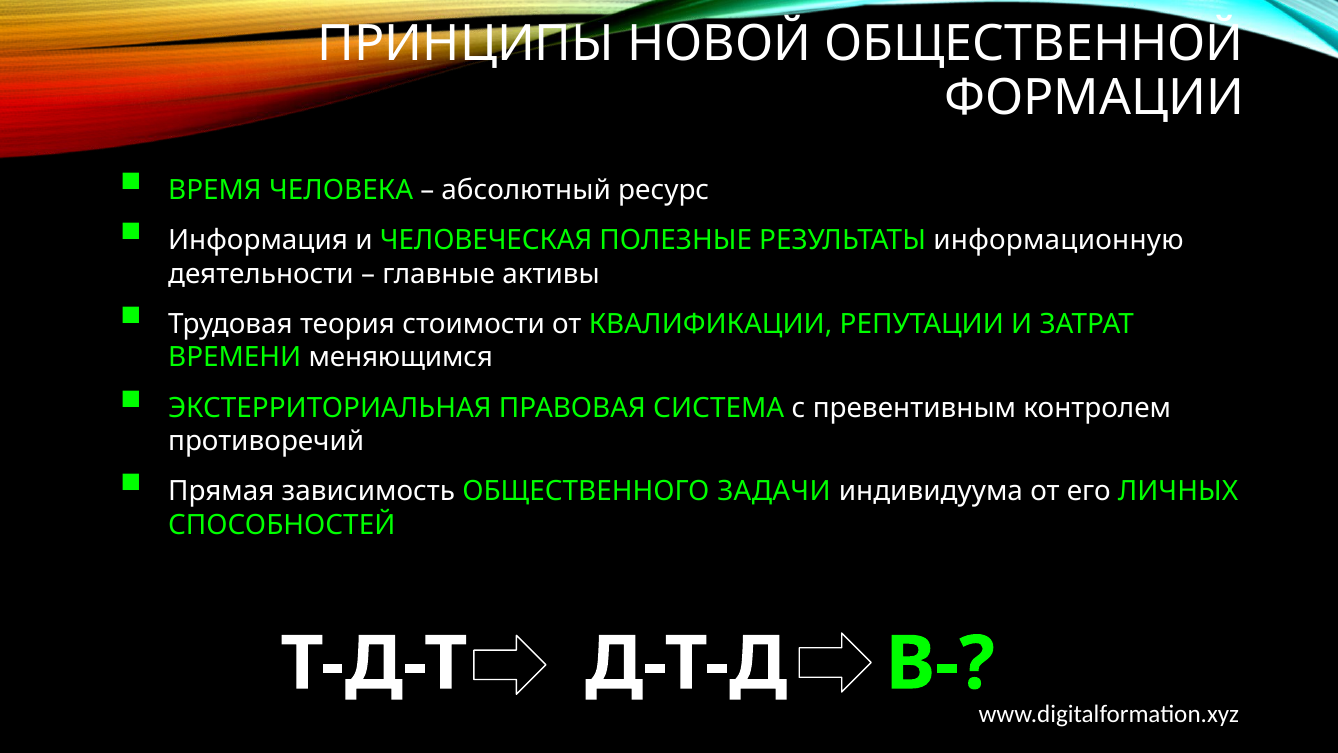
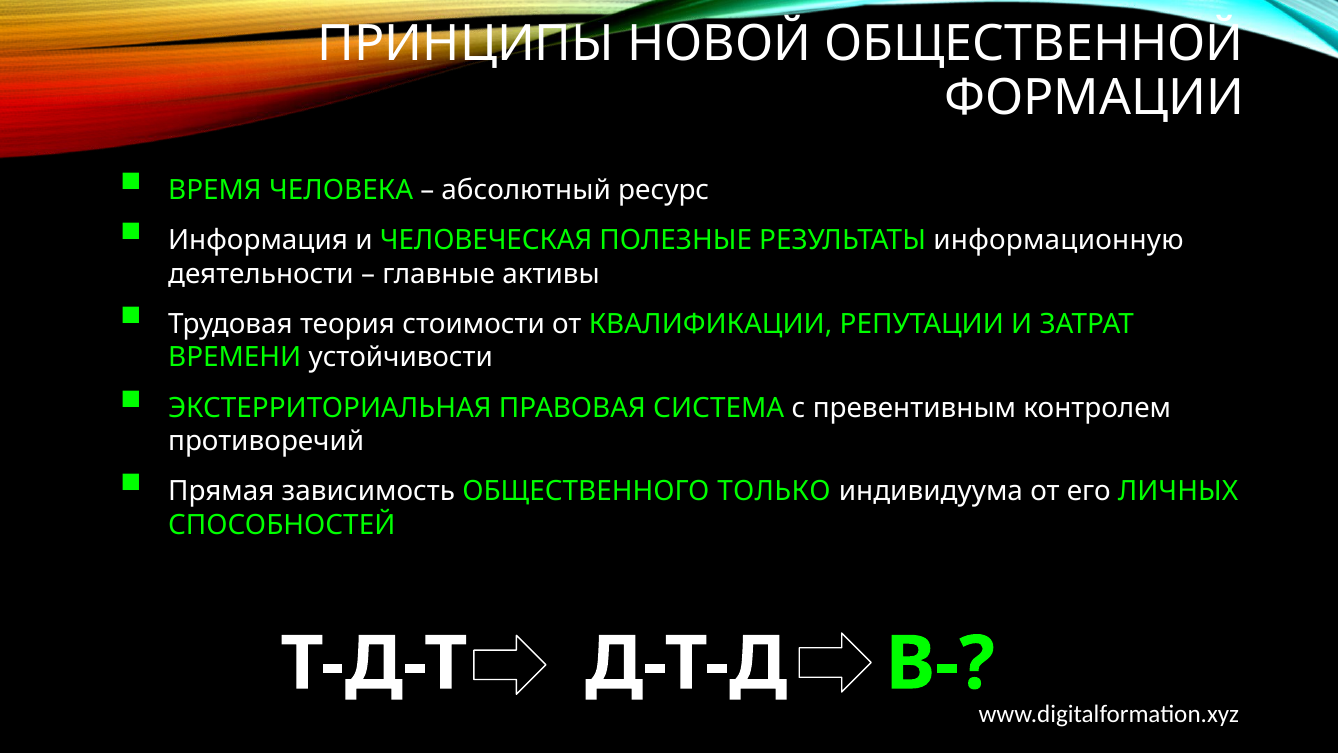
меняющимся: меняющимся -> устойчивости
ЗАДАЧИ: ЗАДАЧИ -> ТОЛЬКО
